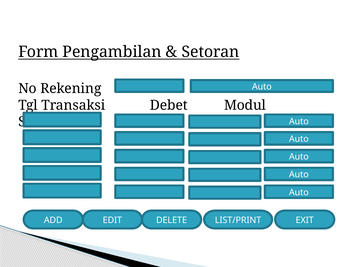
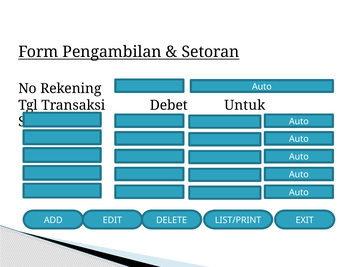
Modul: Modul -> Untuk
